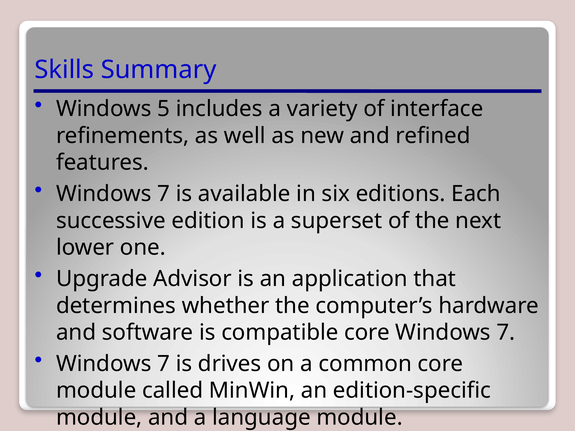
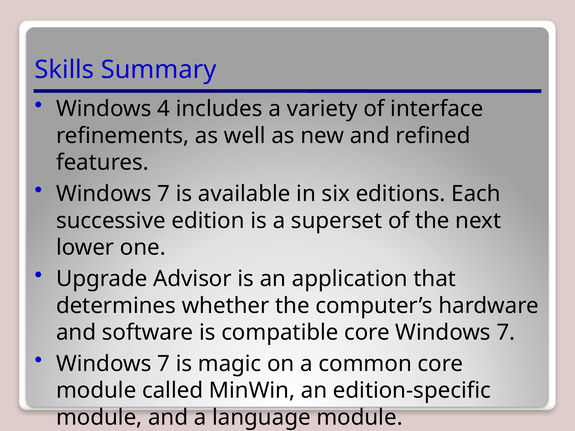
5: 5 -> 4
drives: drives -> magic
